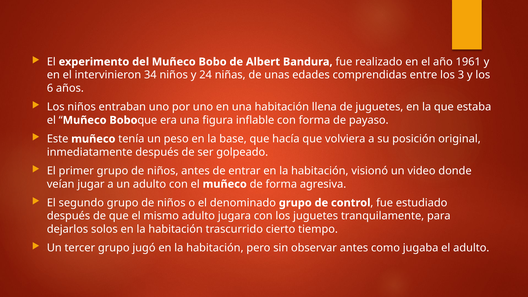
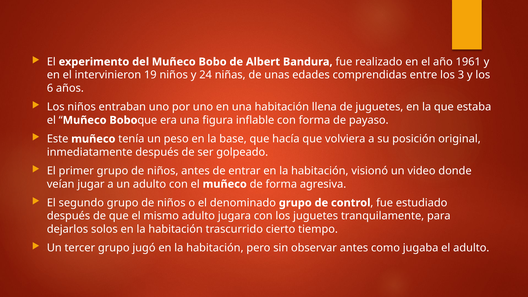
34: 34 -> 19
